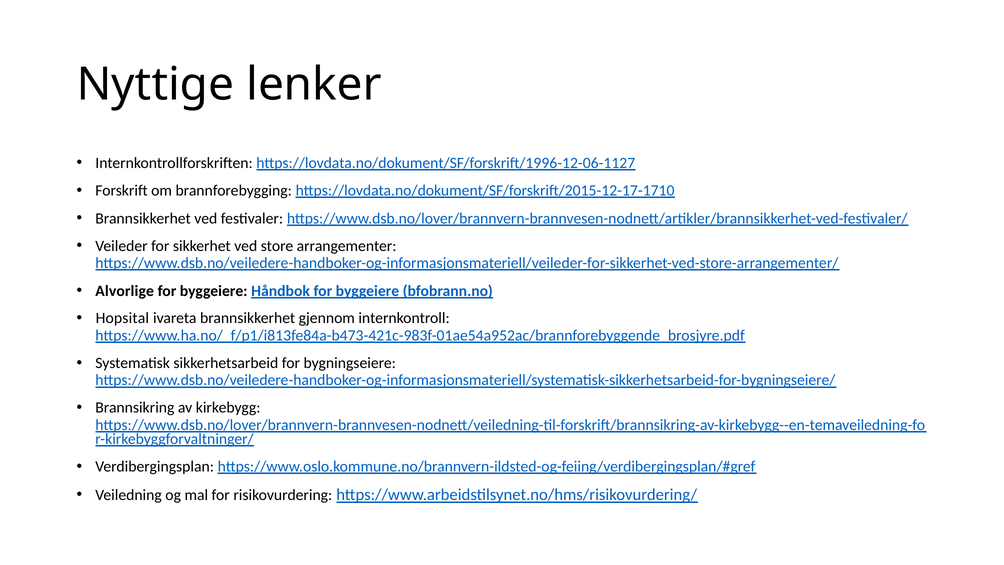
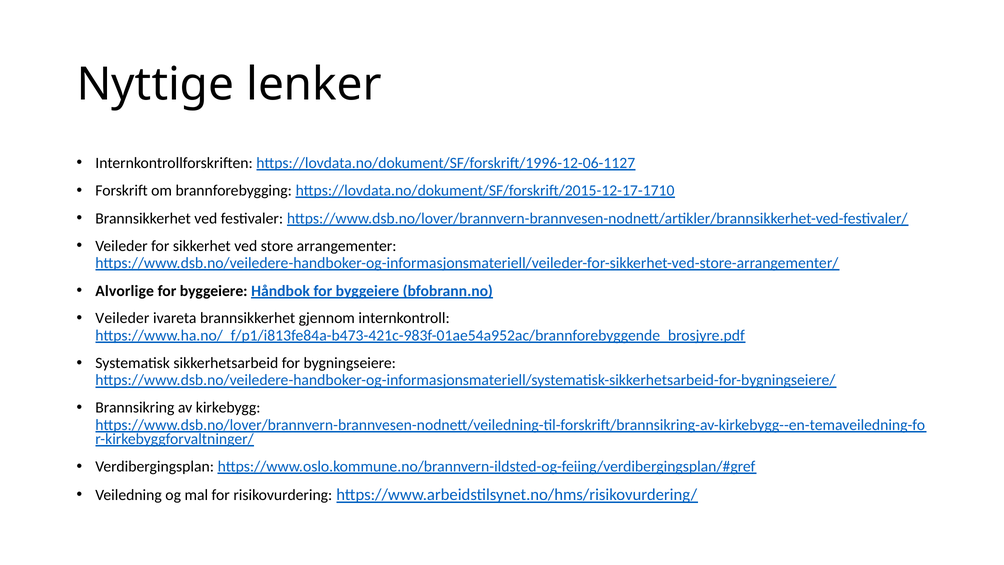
Hopsital at (122, 318): Hopsital -> Veileder
